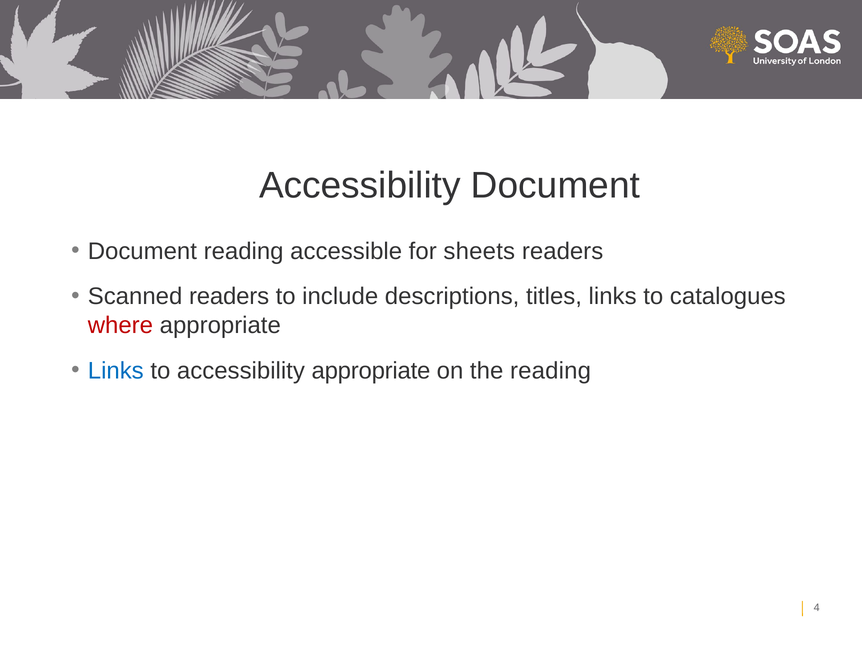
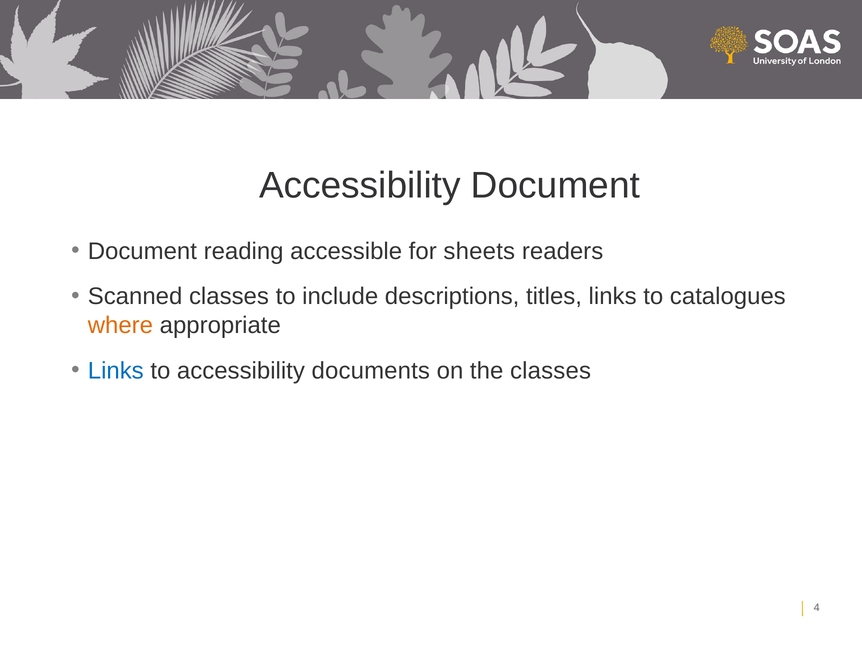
Scanned readers: readers -> classes
where colour: red -> orange
accessibility appropriate: appropriate -> documents
the reading: reading -> classes
